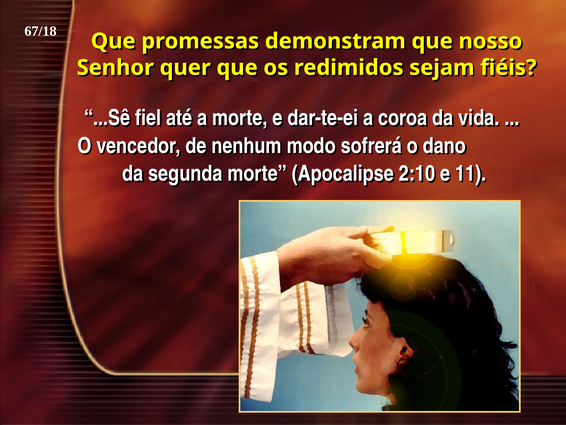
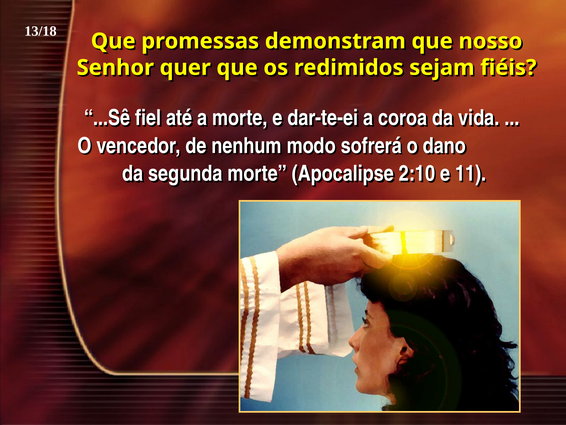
67/18: 67/18 -> 13/18
